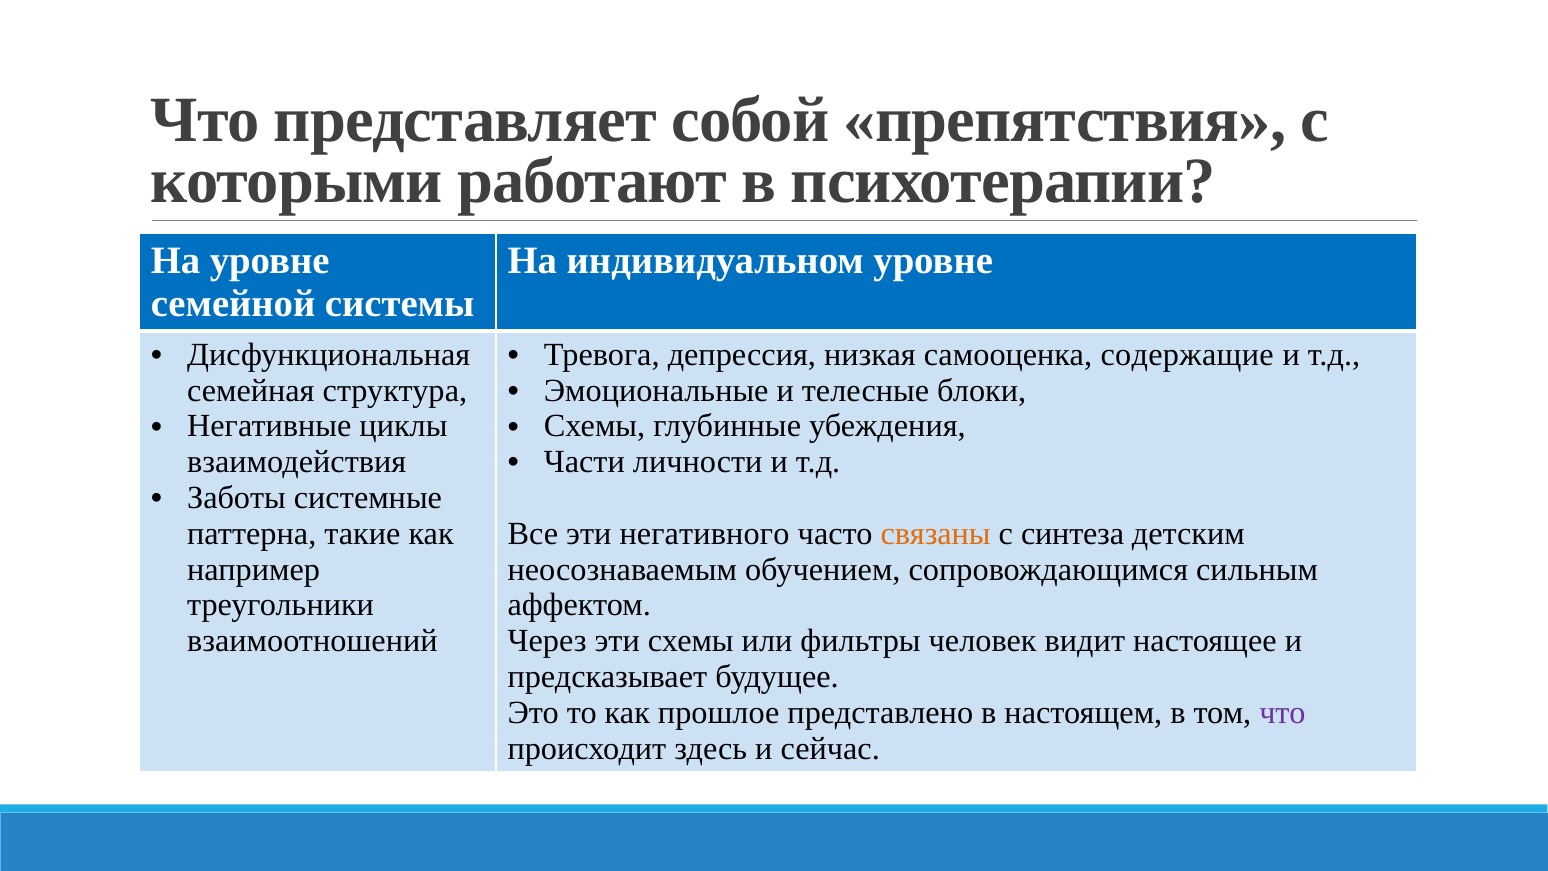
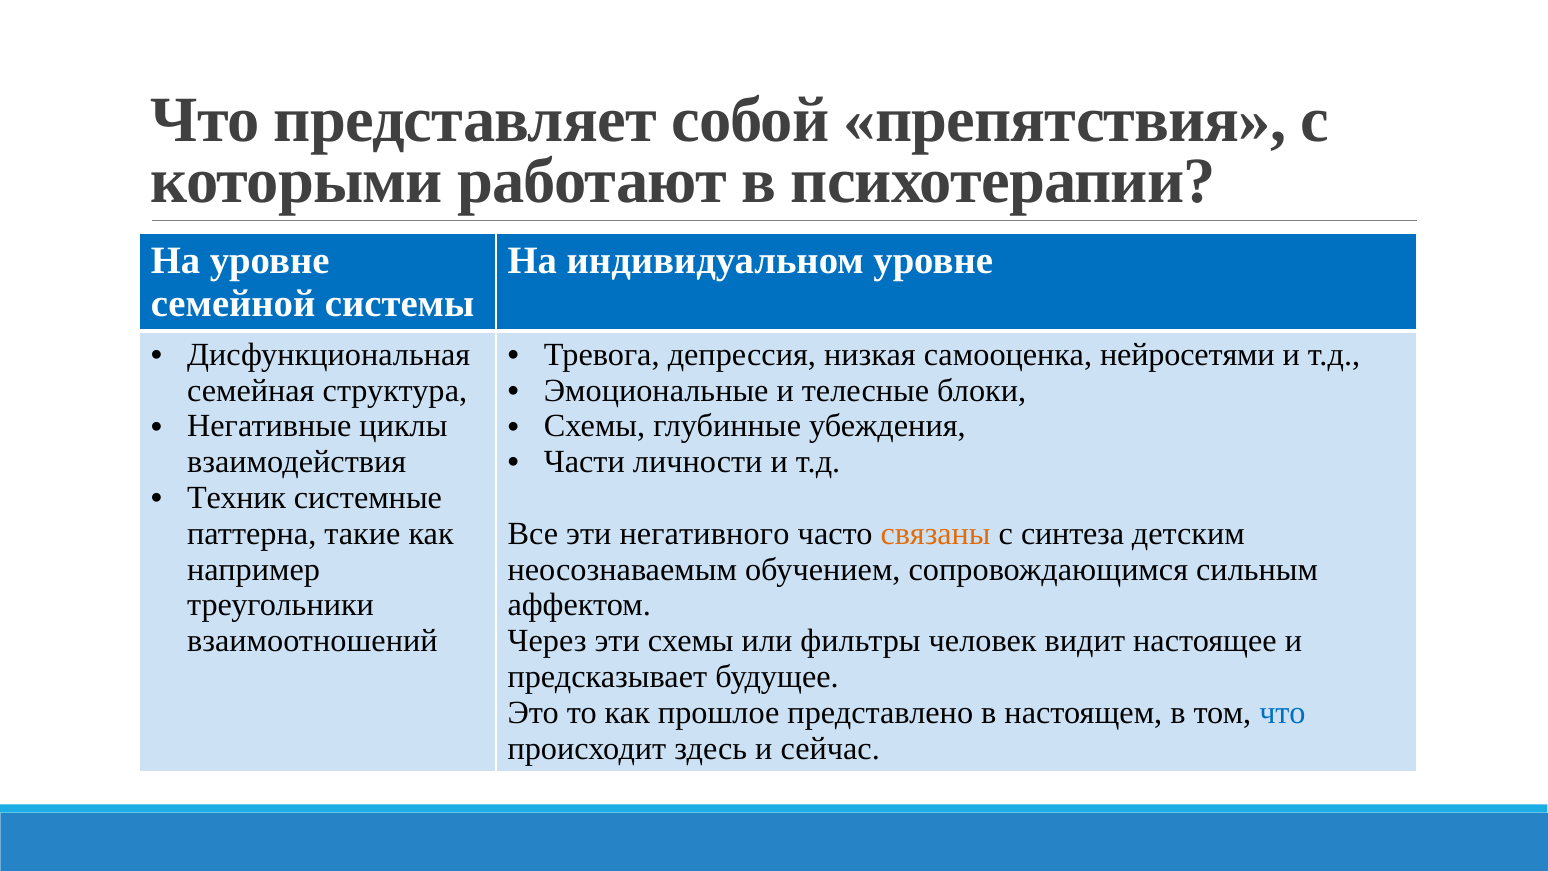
содержащие: содержащие -> нейросетями
Заботы: Заботы -> Техник
что at (1282, 712) colour: purple -> blue
